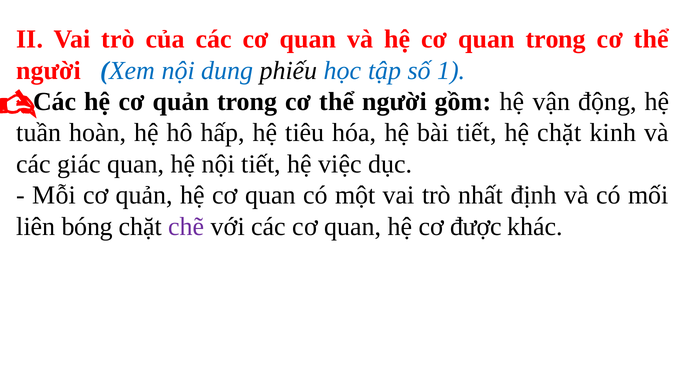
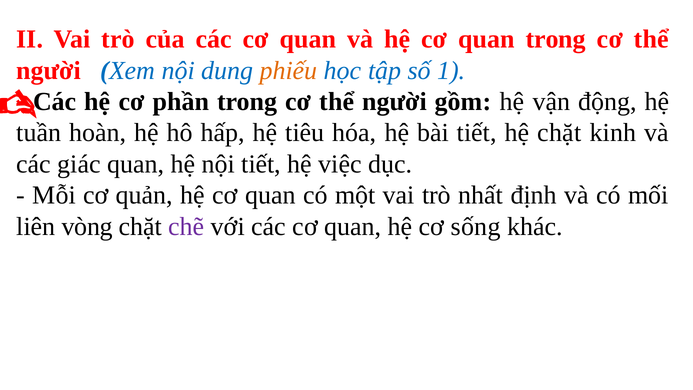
phiếu colour: black -> orange
hệ cơ quản: quản -> phần
bóng: bóng -> vòng
được: được -> sống
